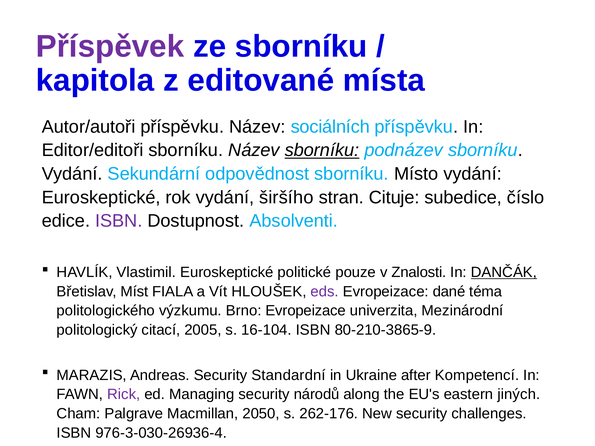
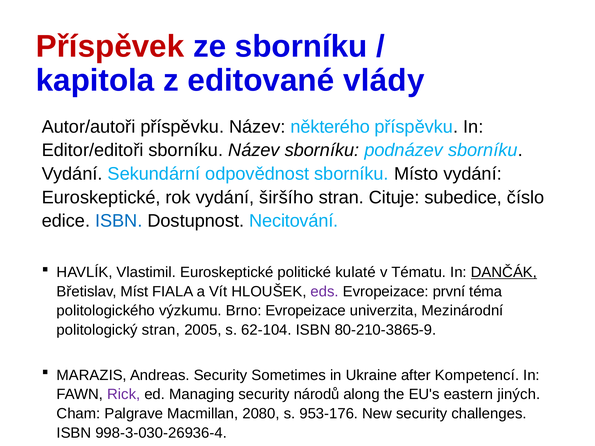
Příspěvek colour: purple -> red
místa: místa -> vlády
sociálních: sociálních -> některého
sborníku at (322, 150) underline: present -> none
ISBN at (119, 221) colour: purple -> blue
Absolventi: Absolventi -> Necitování
pouze: pouze -> kulaté
Znalosti: Znalosti -> Tématu
dané: dané -> první
politologický citací: citací -> stran
16-104: 16-104 -> 62-104
Standardní: Standardní -> Sometimes
2050: 2050 -> 2080
262-176: 262-176 -> 953-176
976-3-030-26936-4: 976-3-030-26936-4 -> 998-3-030-26936-4
